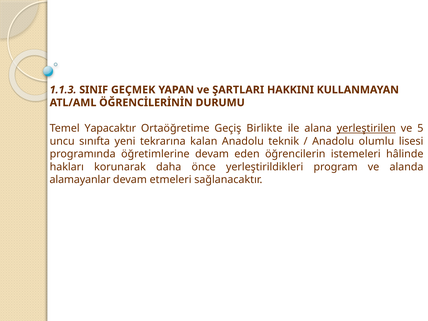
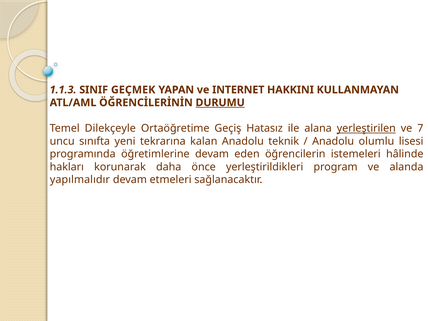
ŞARTLARI: ŞARTLARI -> INTERNET
DURUMU underline: none -> present
Yapacaktır: Yapacaktır -> Dilekçeyle
Birlikte: Birlikte -> Hatasız
5: 5 -> 7
alamayanlar: alamayanlar -> yapılmalıdır
